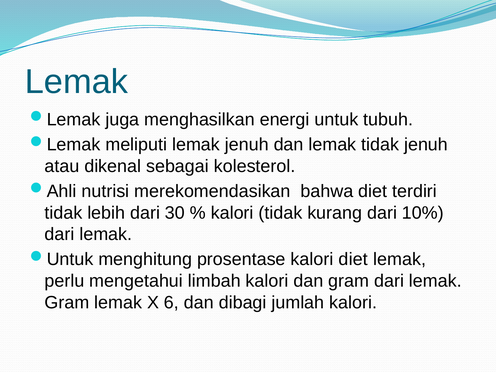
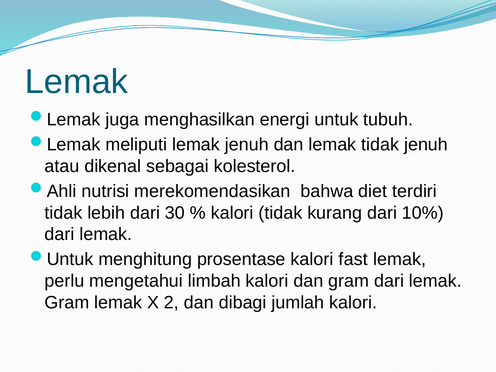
kalori diet: diet -> fast
6: 6 -> 2
